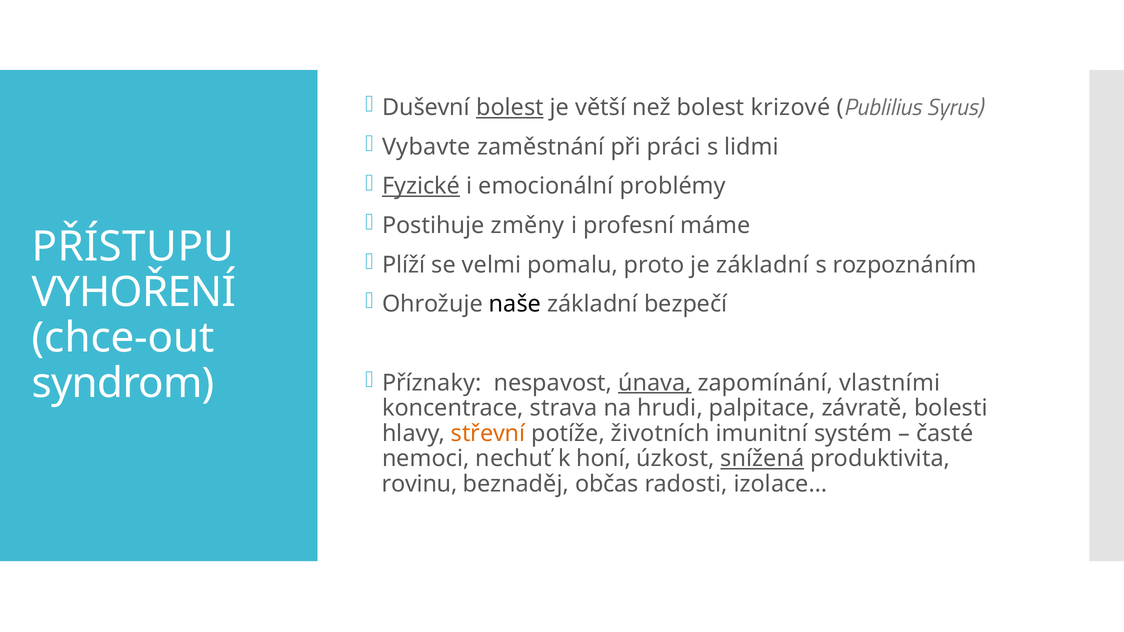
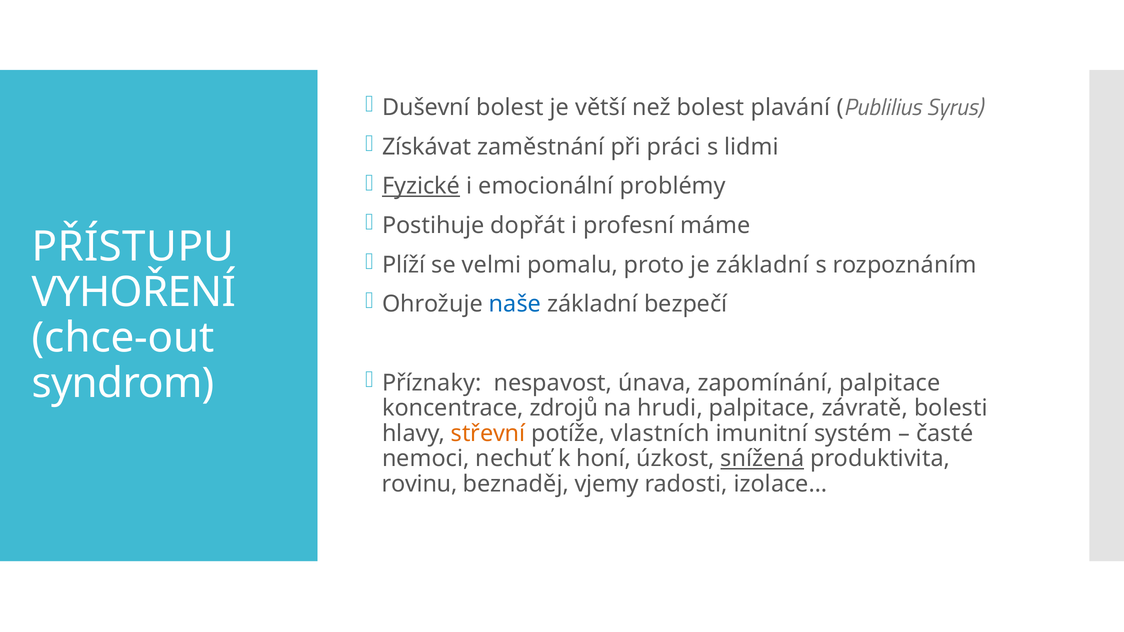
bolest at (510, 108) underline: present -> none
krizové: krizové -> plavání
Vybavte: Vybavte -> Získávat
změny: změny -> dopřát
naše colour: black -> blue
únava underline: present -> none
zapomínání vlastními: vlastními -> palpitace
strava: strava -> zdrojů
životních: životních -> vlastních
občas: občas -> vjemy
